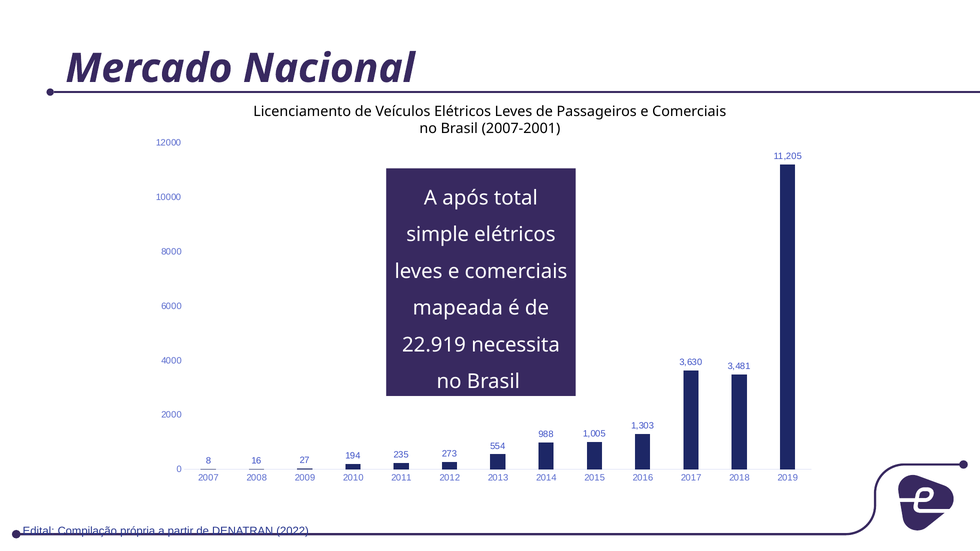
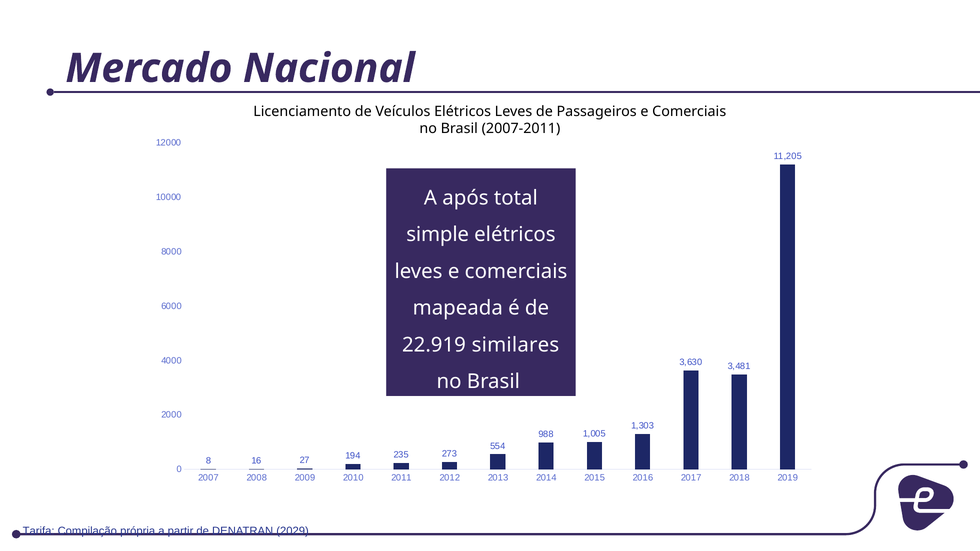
2007-2001: 2007-2001 -> 2007-2011
necessita: necessita -> similares
Edital: Edital -> Tarifa
2022: 2022 -> 2029
